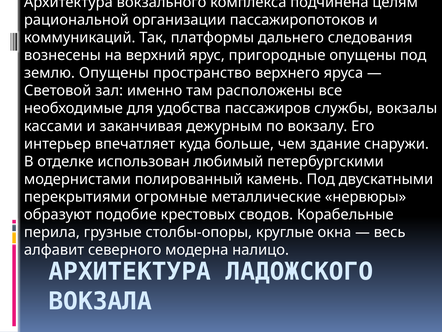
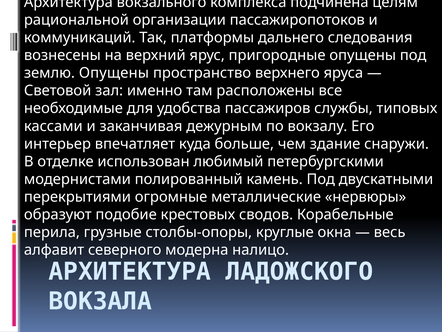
вокзалы: вокзалы -> типовых
